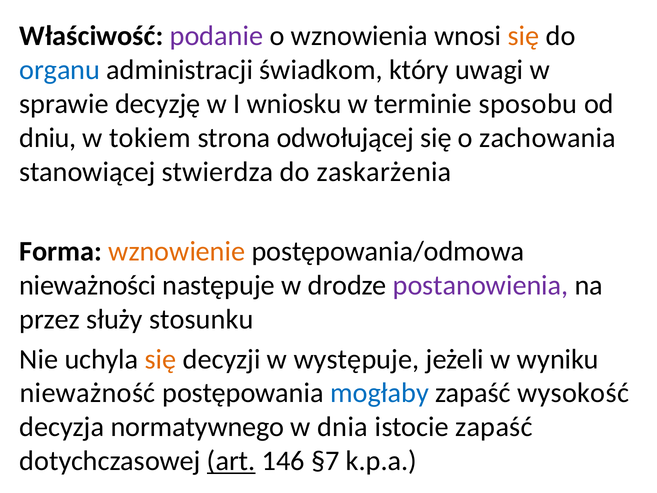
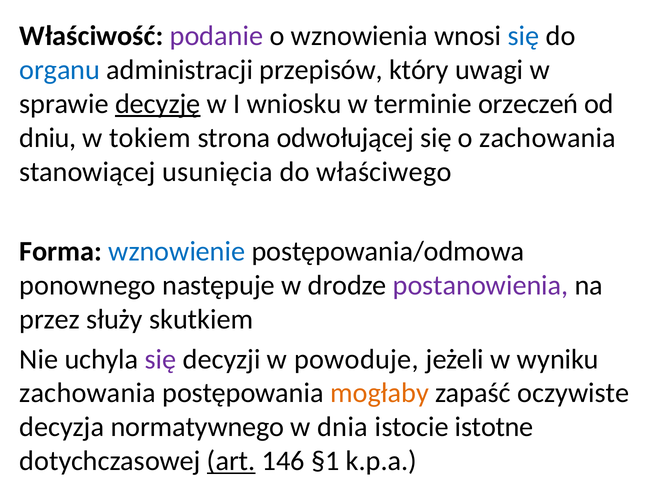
się at (524, 36) colour: orange -> blue
świadkom: świadkom -> przepisów
decyzję underline: none -> present
sposobu: sposobu -> orzeczeń
stwierdza: stwierdza -> usunięcia
zaskarżenia: zaskarżenia -> właściwego
wznowienie colour: orange -> blue
nieważności: nieważności -> ponownego
stosunku: stosunku -> skutkiem
się at (161, 359) colour: orange -> purple
występuje: występuje -> powoduje
nieważność at (88, 393): nieważność -> zachowania
mogłaby colour: blue -> orange
wysokość: wysokość -> oczywiste
istocie zapaść: zapaść -> istotne
§7: §7 -> §1
